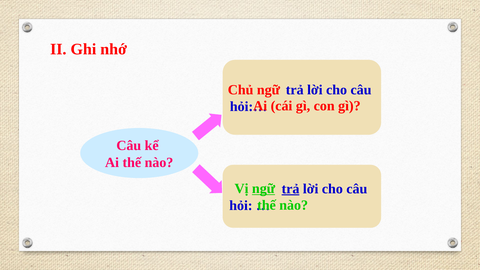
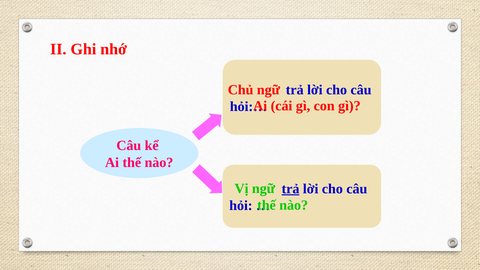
ngữ at (264, 189) underline: present -> none
